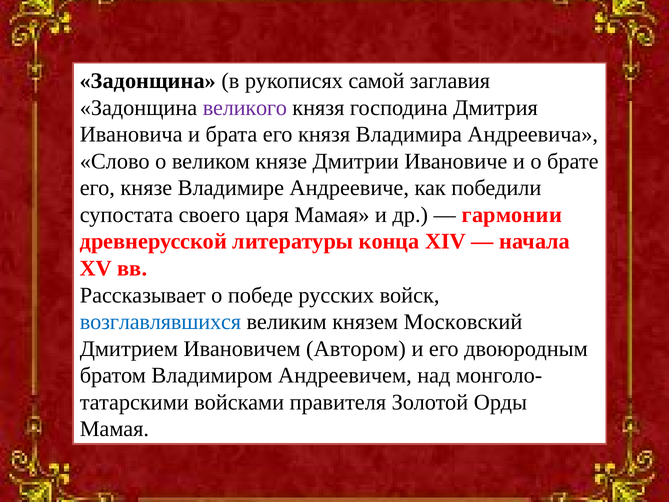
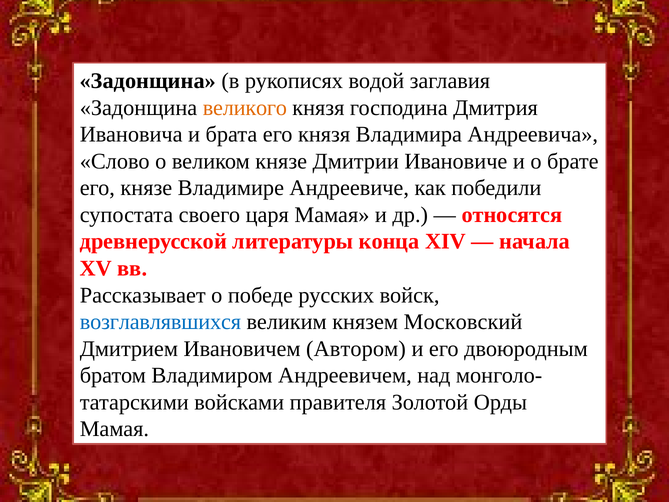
самой: самой -> водой
великого colour: purple -> orange
гармонии: гармонии -> относятся
